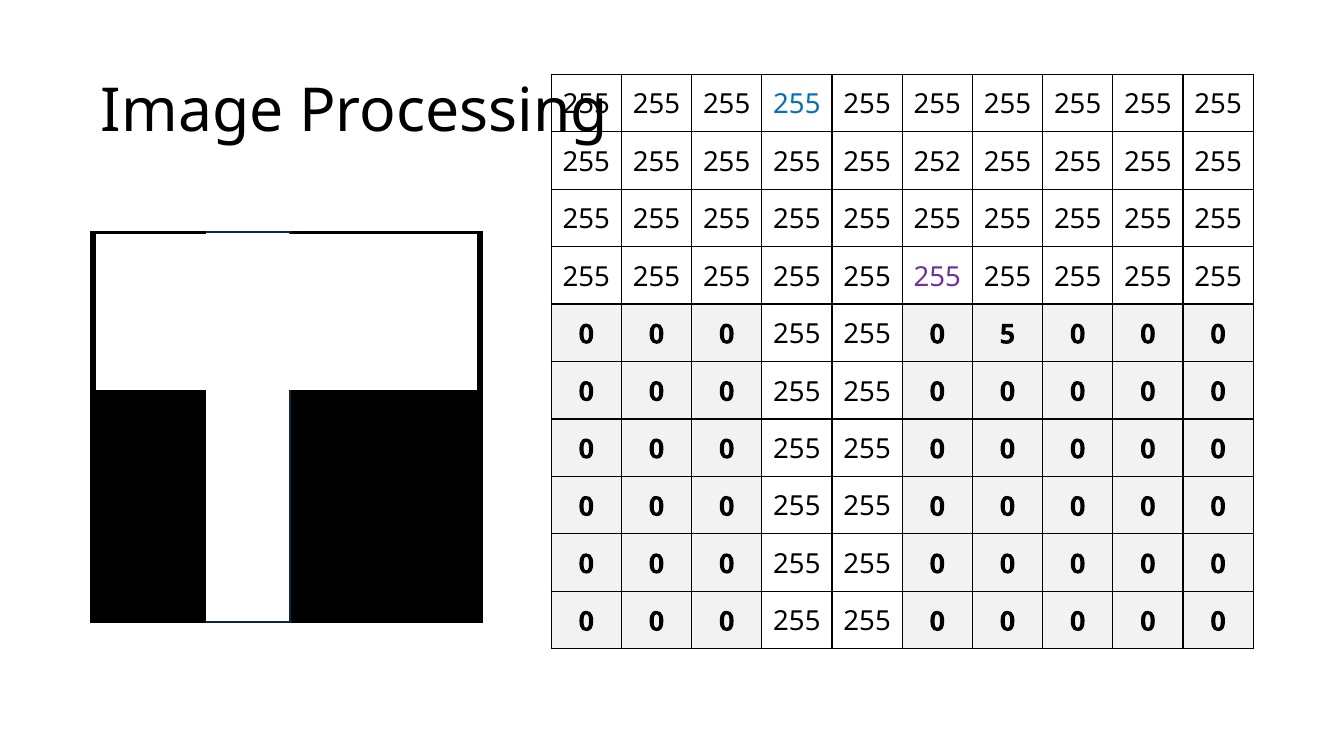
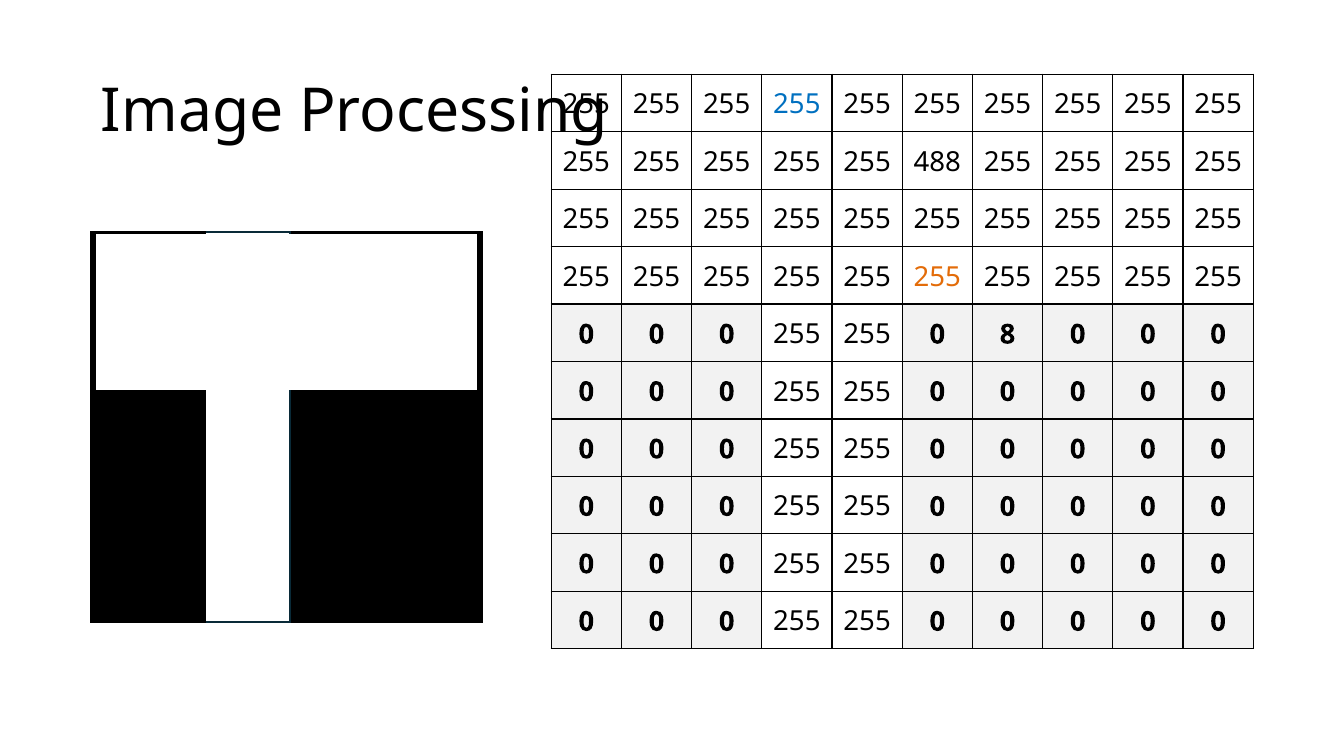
252: 252 -> 488
255 at (937, 277) colour: purple -> orange
5: 5 -> 8
